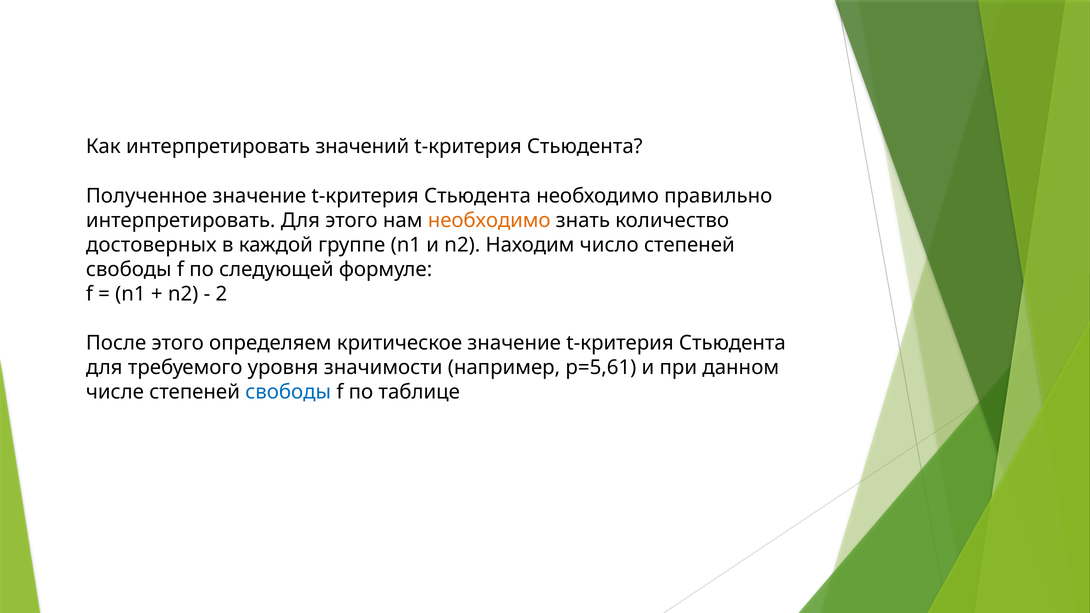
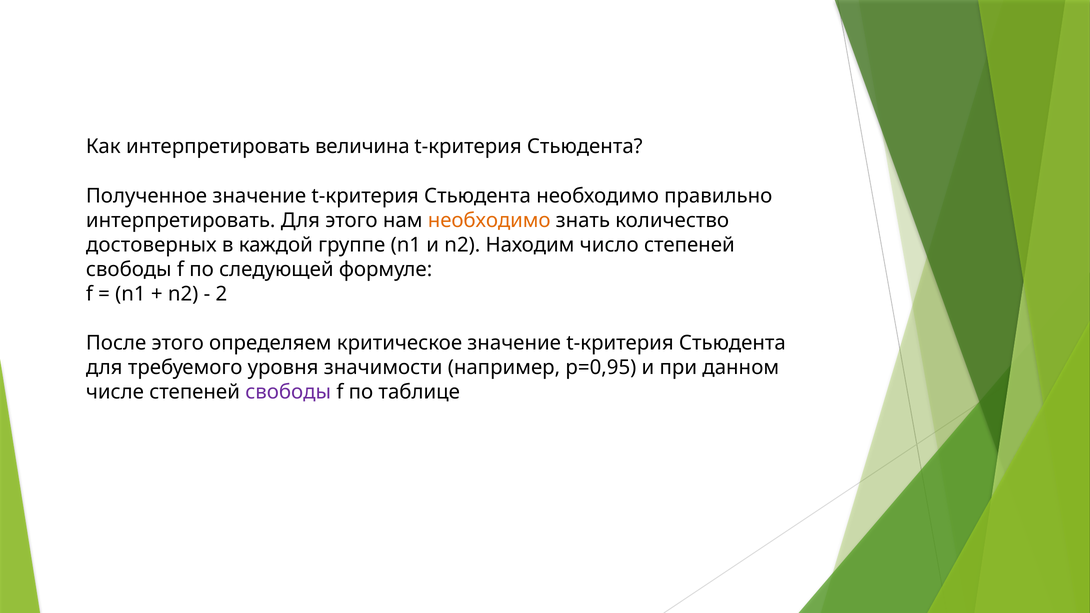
значений: значений -> величина
p=5,61: p=5,61 -> p=0,95
свободы at (288, 392) colour: blue -> purple
